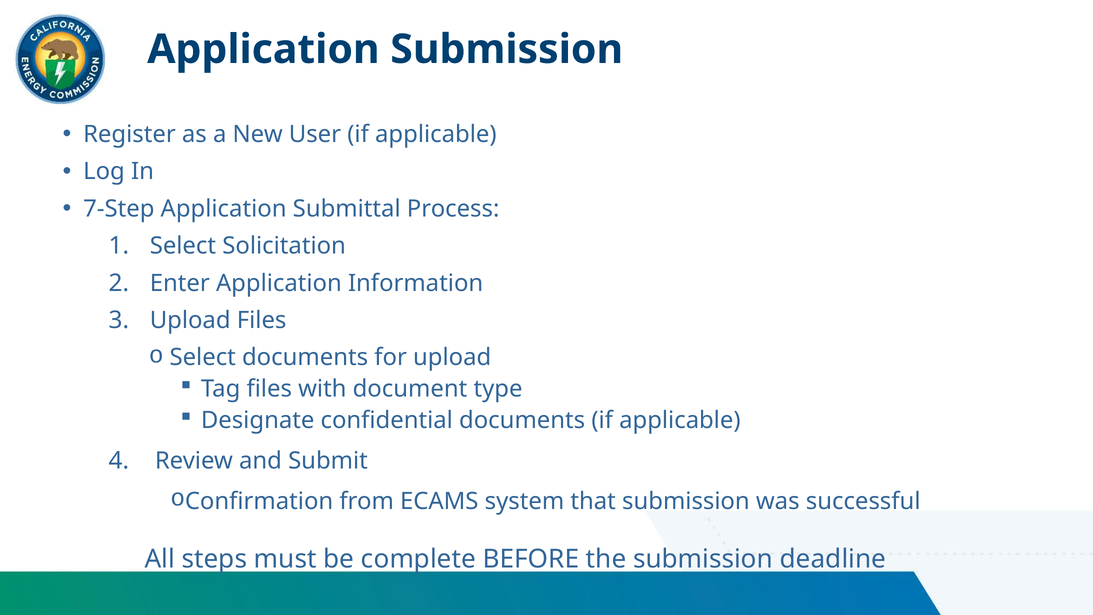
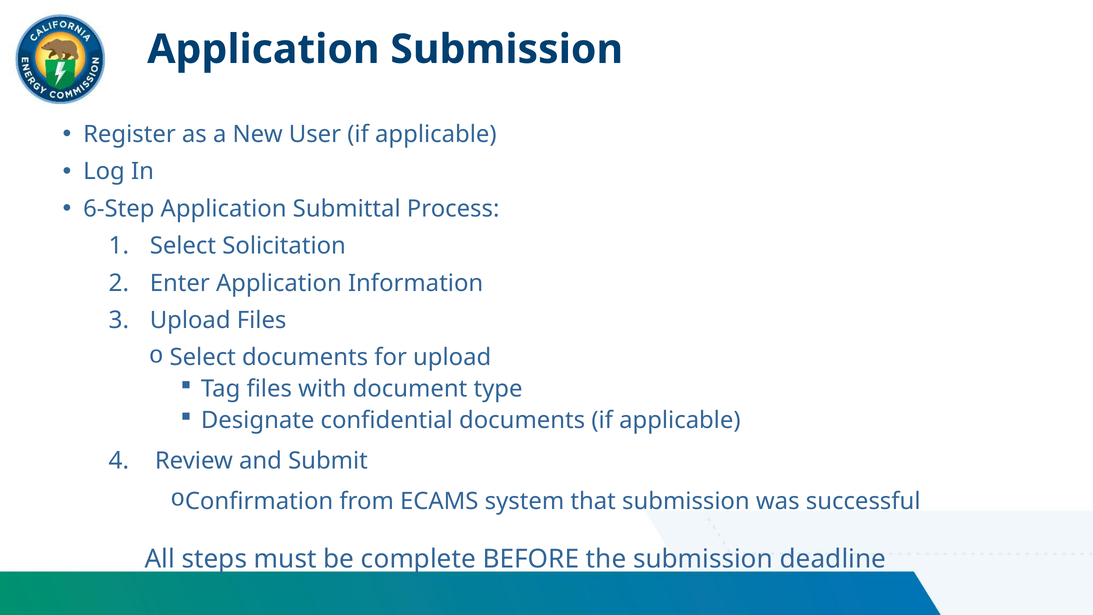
7-Step: 7-Step -> 6-Step
